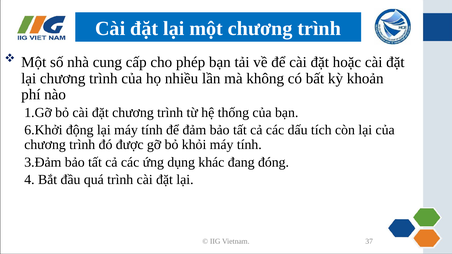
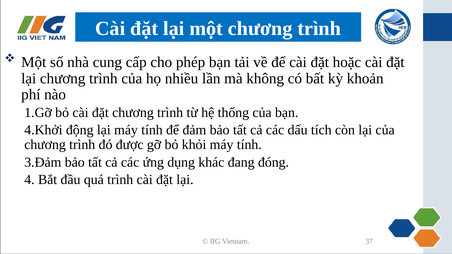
6.Khởi: 6.Khởi -> 4.Khởi
